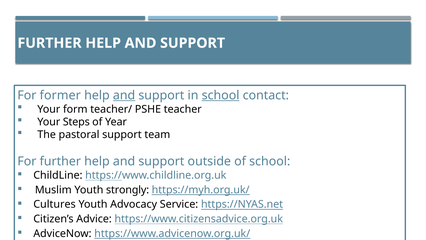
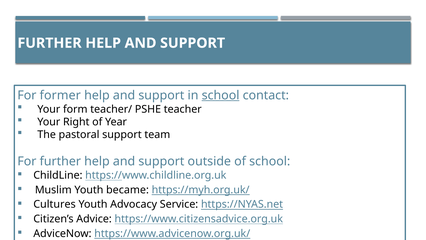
and at (124, 95) underline: present -> none
Steps: Steps -> Right
strongly: strongly -> became
